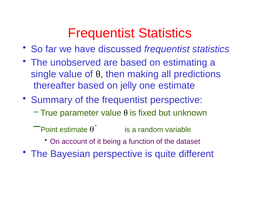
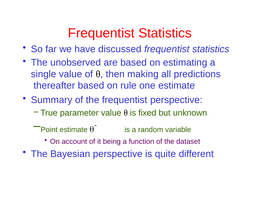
jelly: jelly -> rule
